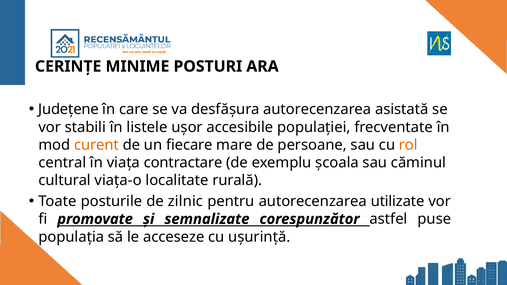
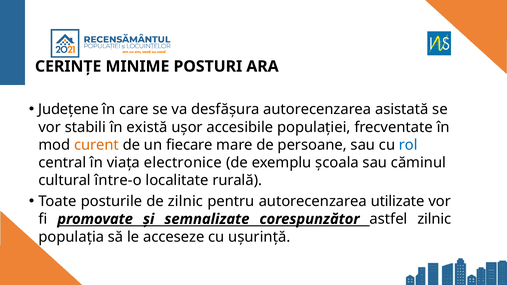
listele: listele -> există
rol colour: orange -> blue
contractare: contractare -> electronice
viața-o: viața-o -> între-o
astfel puse: puse -> zilnic
